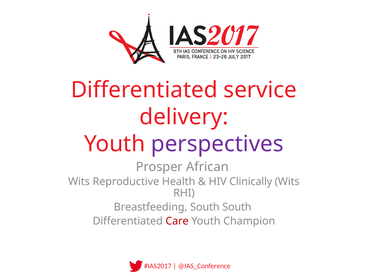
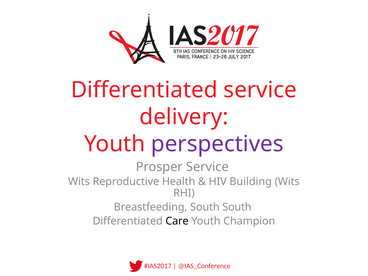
Prosper African: African -> Service
Clinically: Clinically -> Building
Care colour: red -> black
